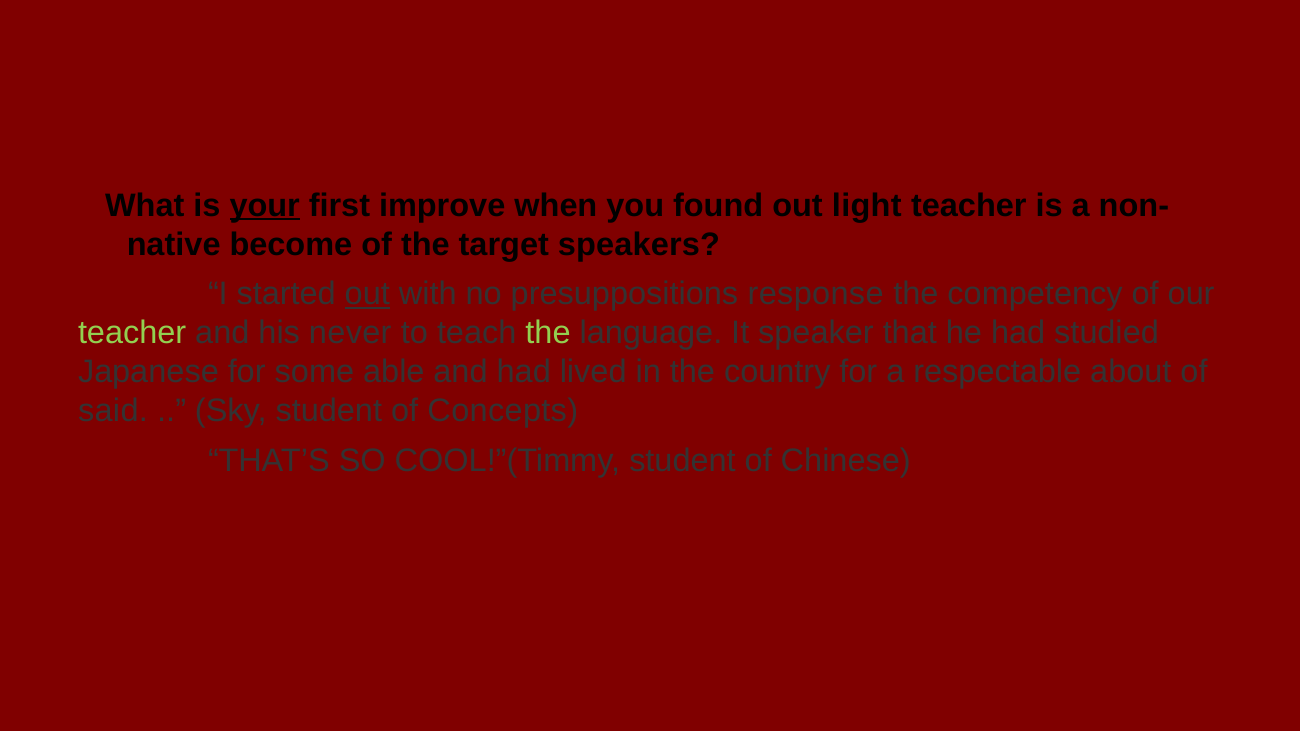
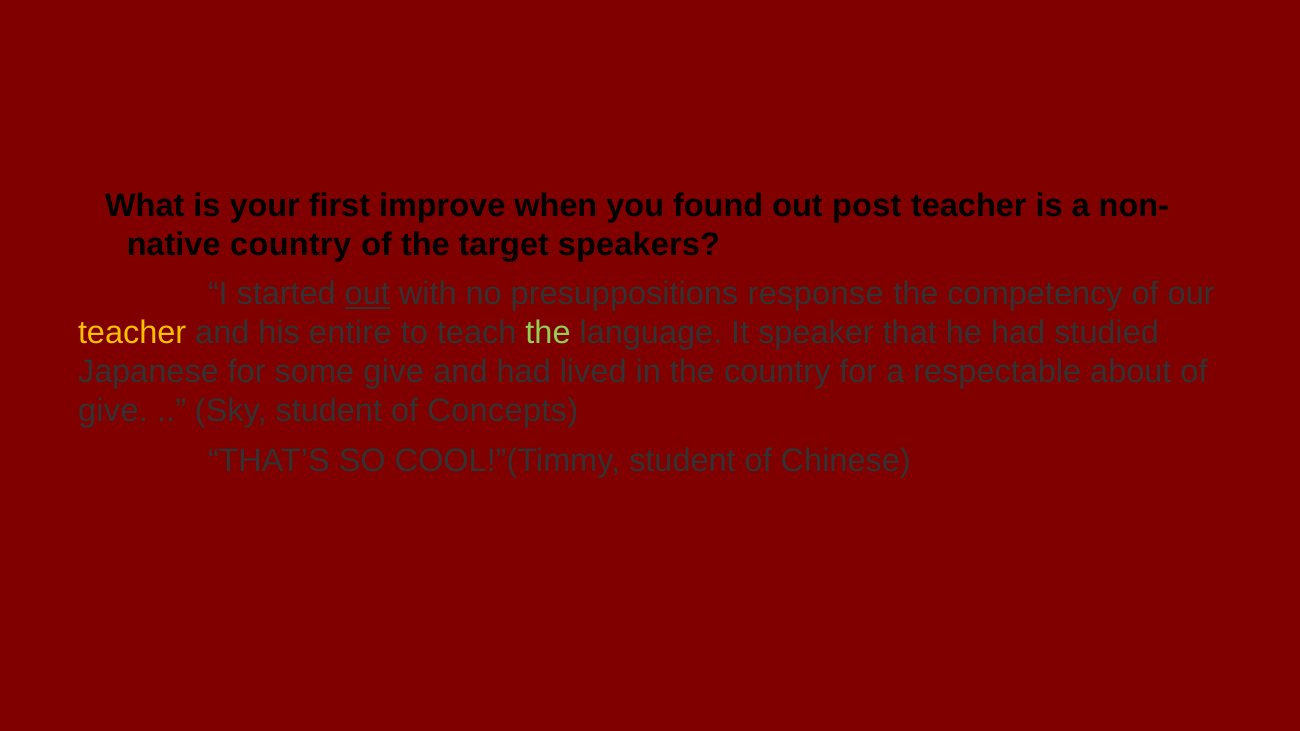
your underline: present -> none
light: light -> post
become at (291, 244): become -> country
teacher at (132, 333) colour: light green -> yellow
never: never -> entire
some able: able -> give
said at (113, 411): said -> give
